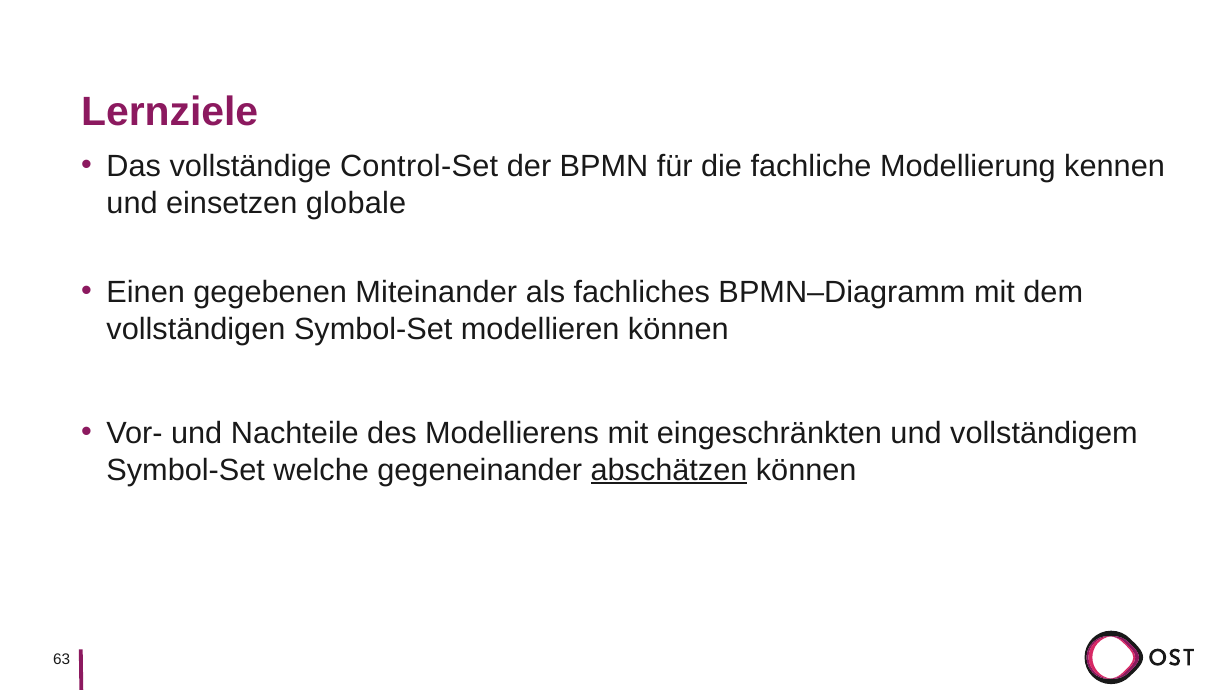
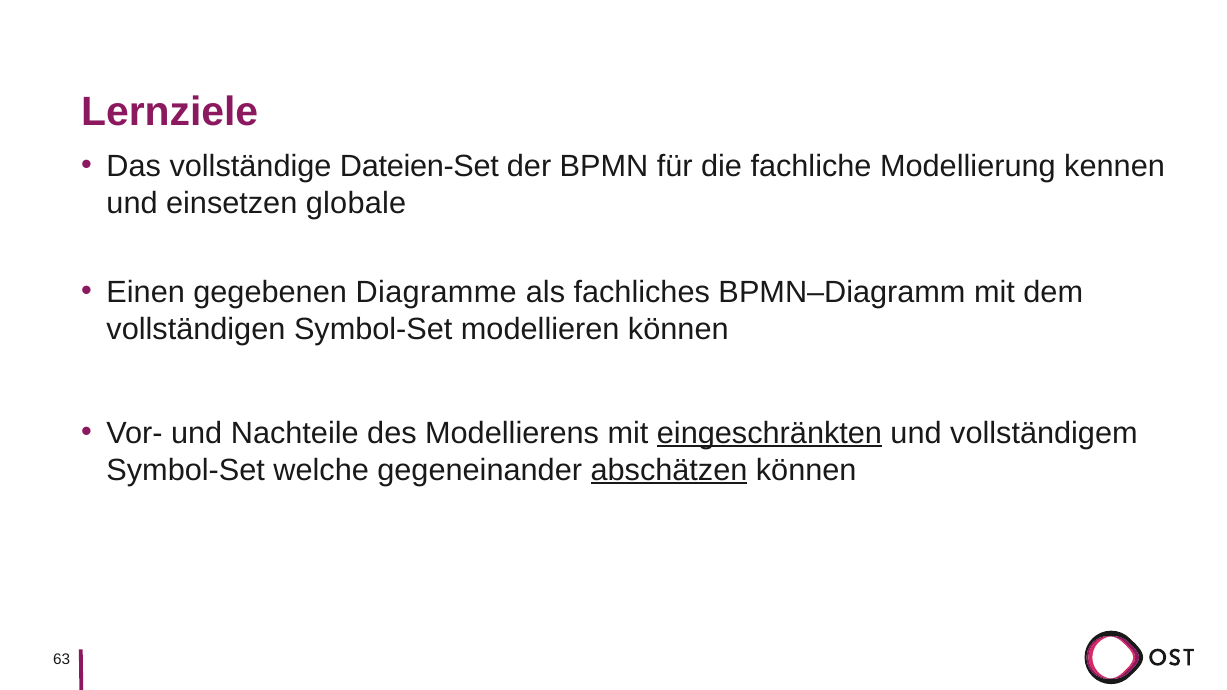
Control-Set: Control-Set -> Dateien-Set
Miteinander: Miteinander -> Diagramme
eingeschränkten underline: none -> present
